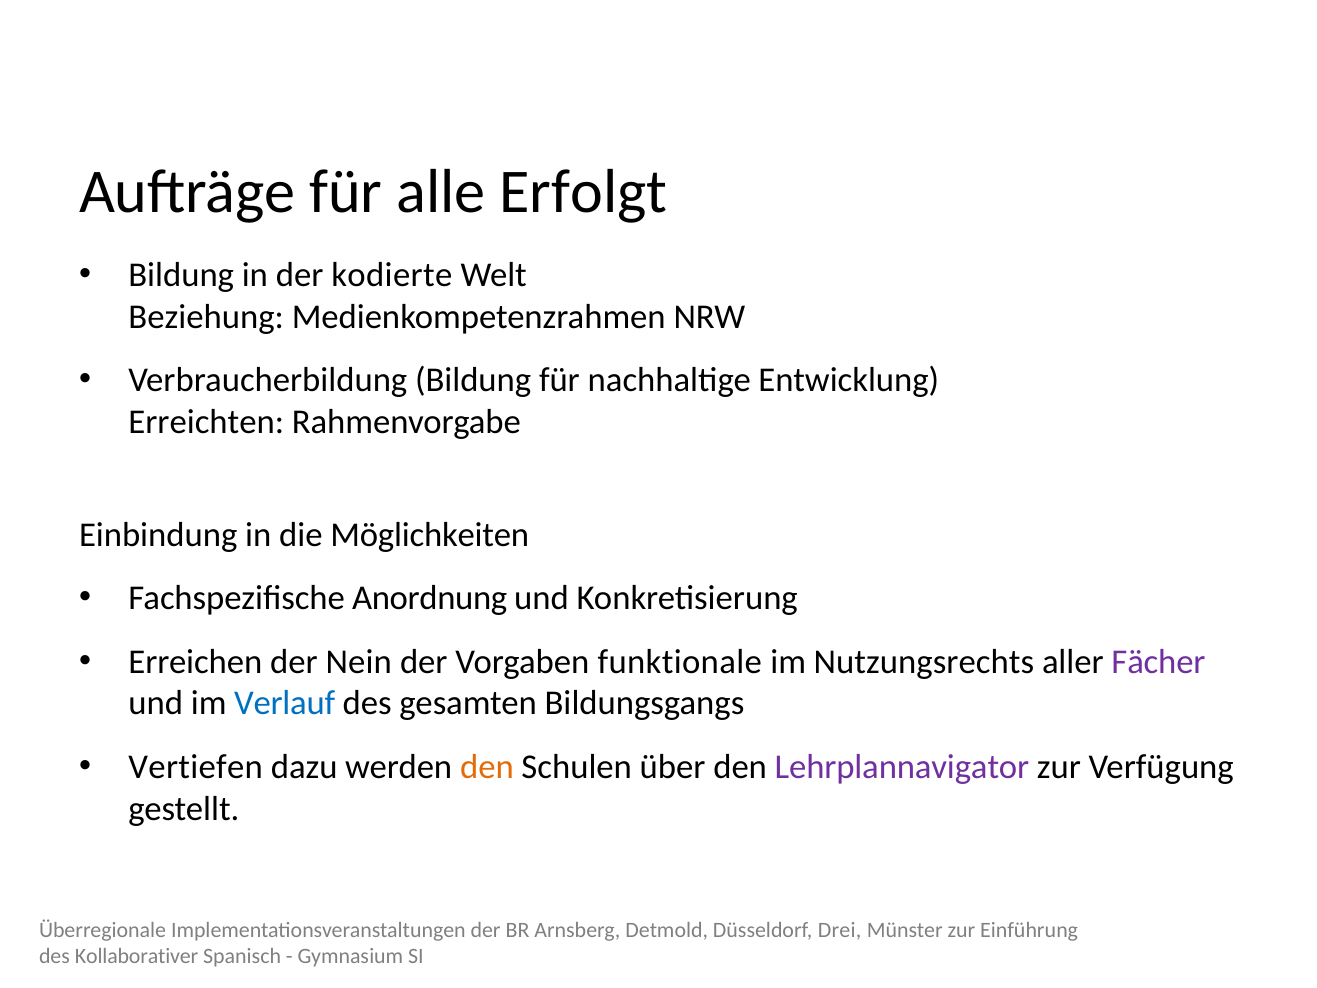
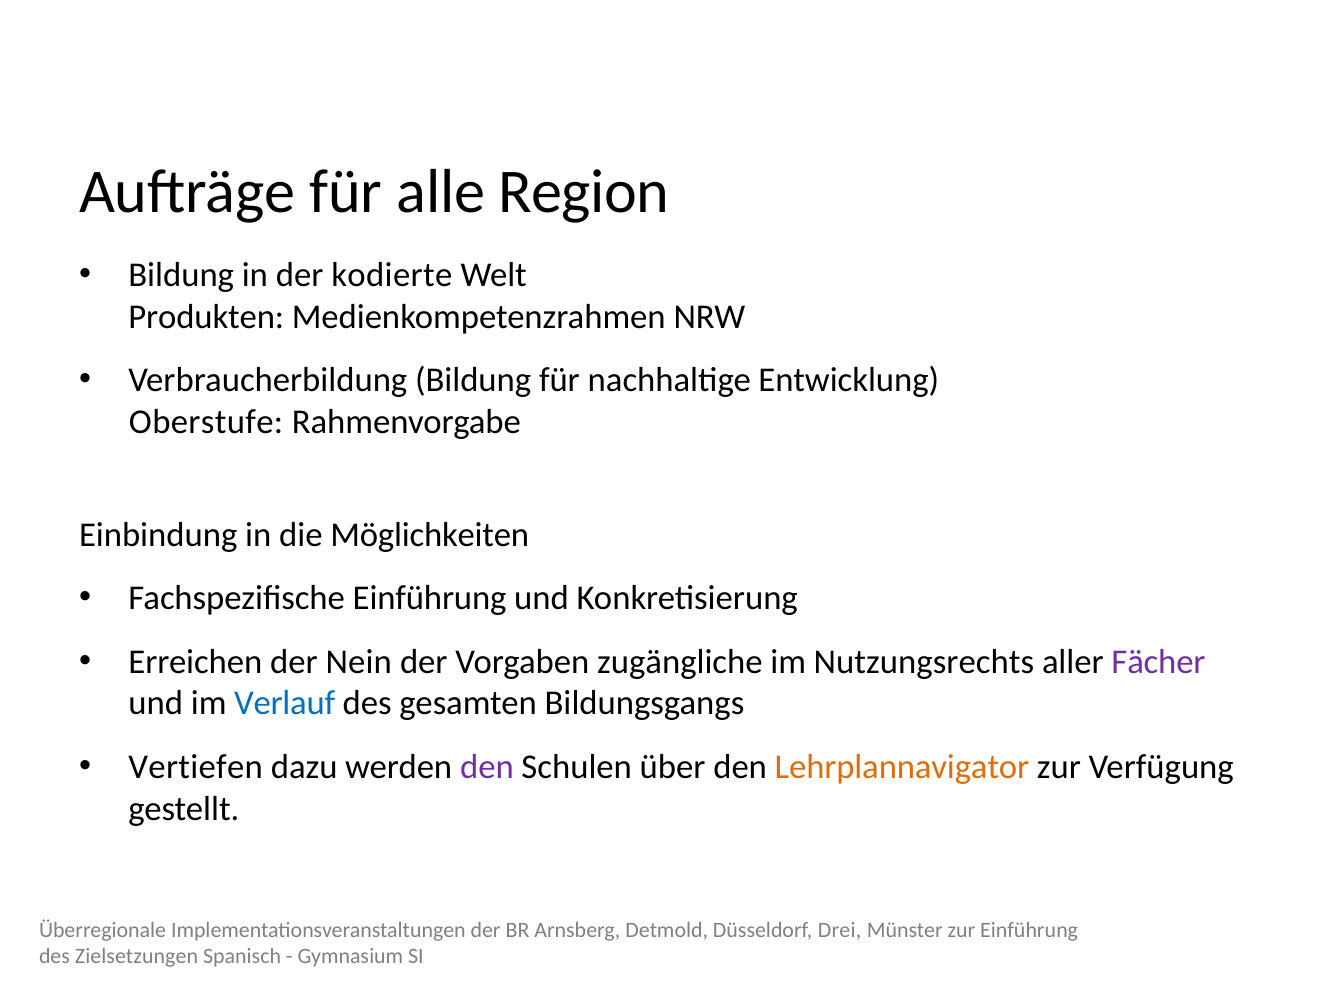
Erfolgt: Erfolgt -> Region
Beziehung: Beziehung -> Produkten
Erreichten: Erreichten -> Oberstufe
Fachspezifische Anordnung: Anordnung -> Einführung
funktionale: funktionale -> zugängliche
den at (487, 767) colour: orange -> purple
Lehrplannavigator colour: purple -> orange
Kollaborativer: Kollaborativer -> Zielsetzungen
